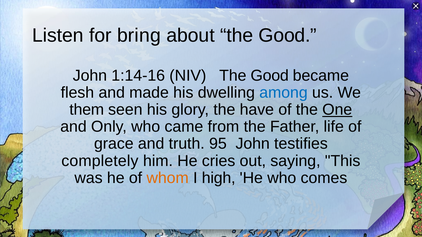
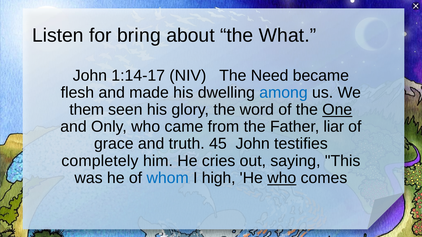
about the Good: Good -> What
1:14-16: 1:14-16 -> 1:14-17
NIV The Good: Good -> Need
have: have -> word
life: life -> liar
95: 95 -> 45
whom colour: orange -> blue
who at (282, 178) underline: none -> present
